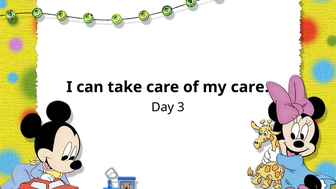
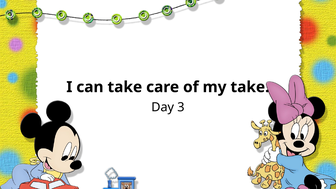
my care: care -> take
